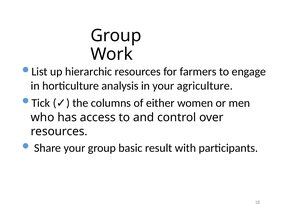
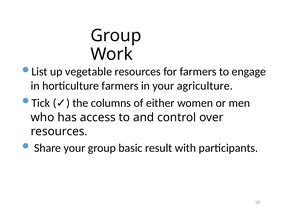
hierarchic: hierarchic -> vegetable
horticulture analysis: analysis -> farmers
